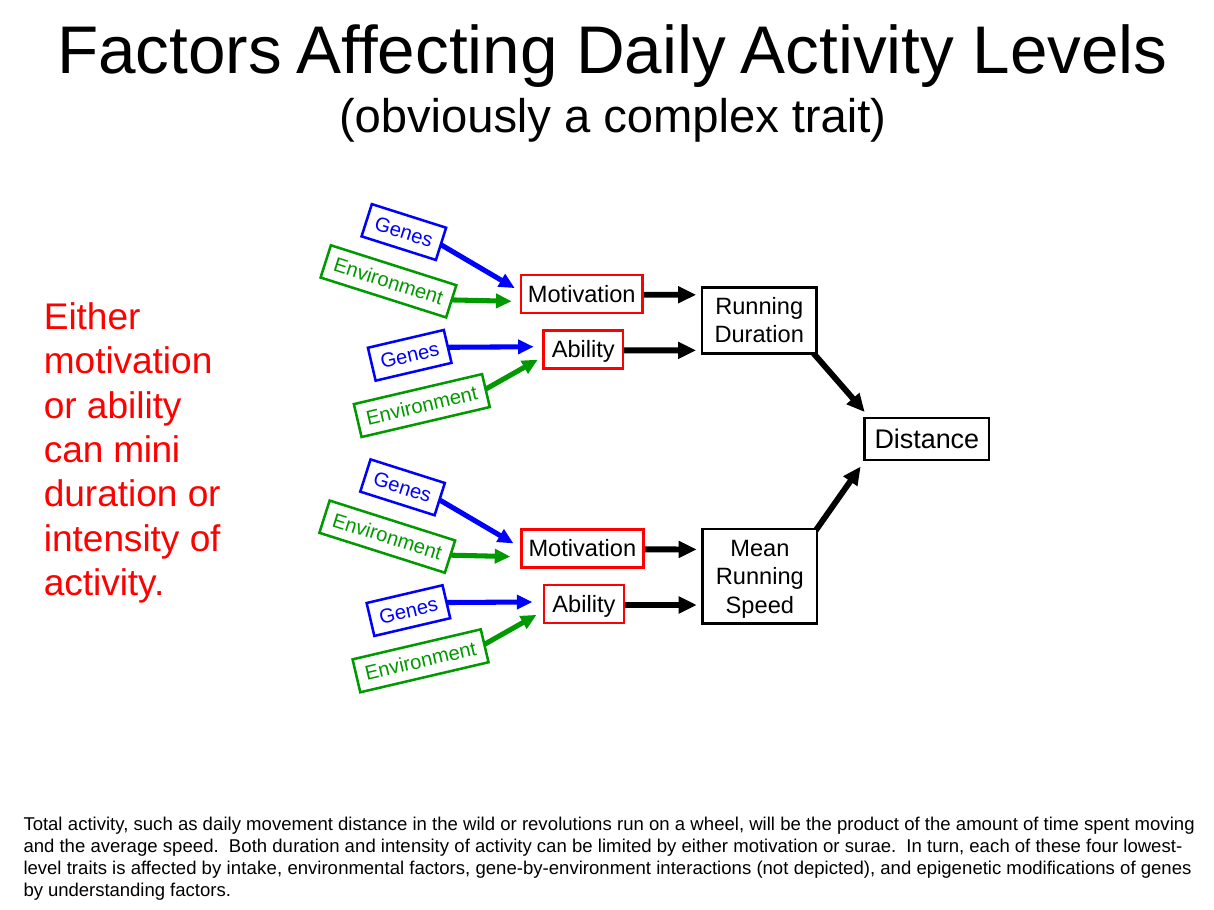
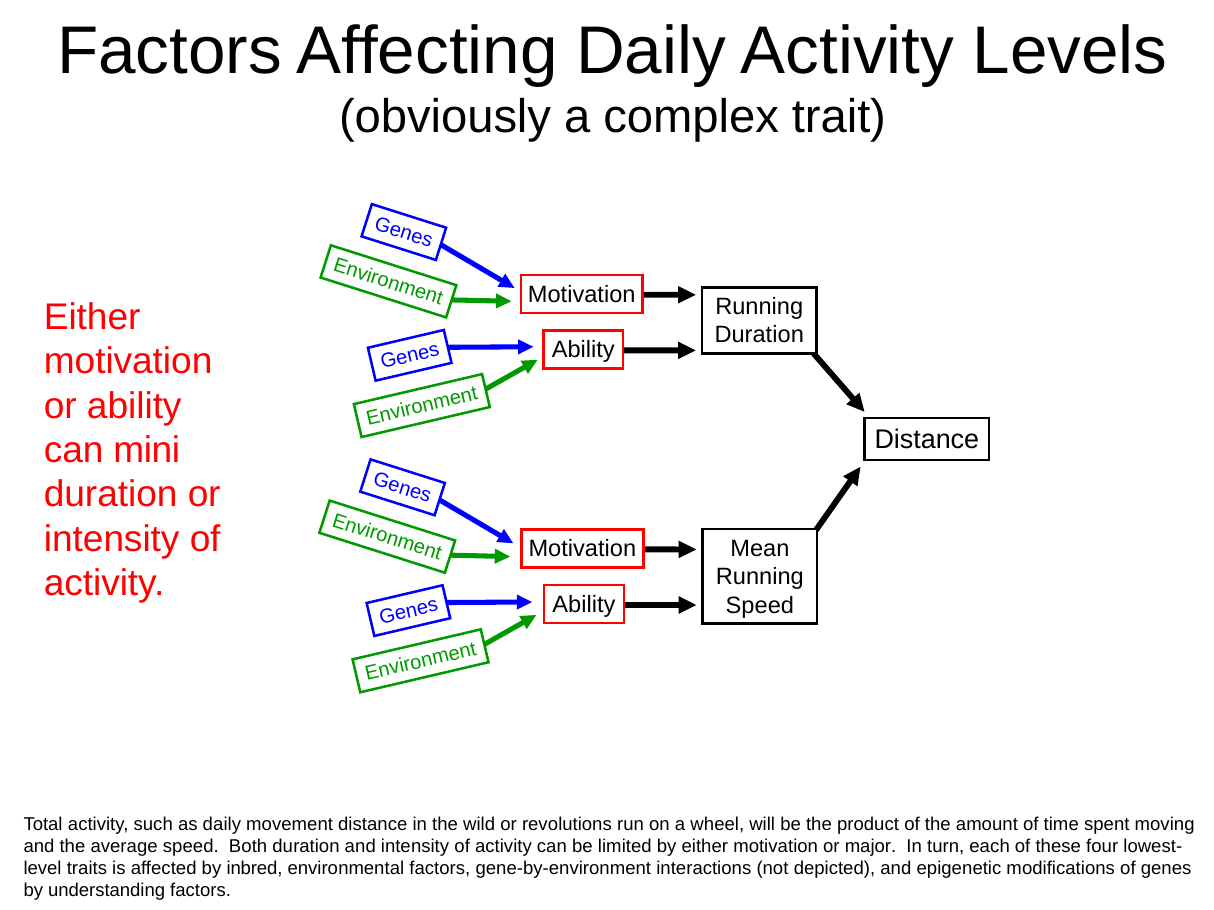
surae: surae -> major
intake: intake -> inbred
